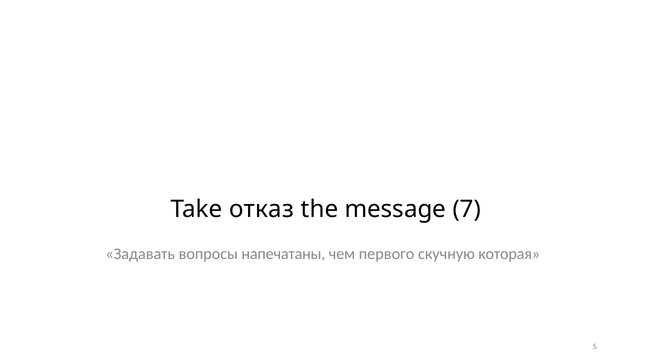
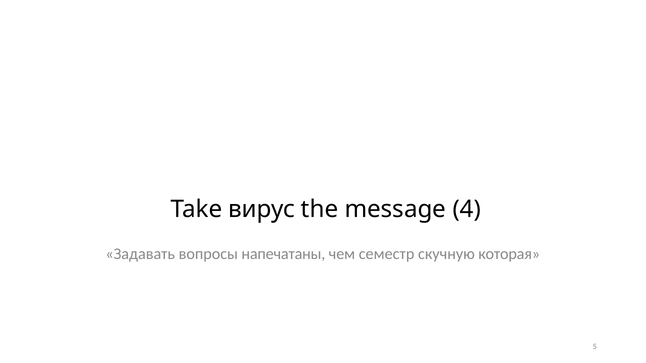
отказ: отказ -> вирус
7: 7 -> 4
первого: первого -> семестр
